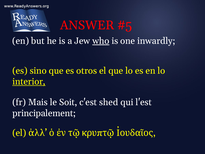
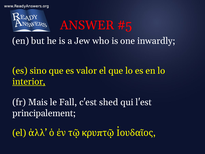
who underline: present -> none
otros: otros -> valor
Soit: Soit -> Fall
